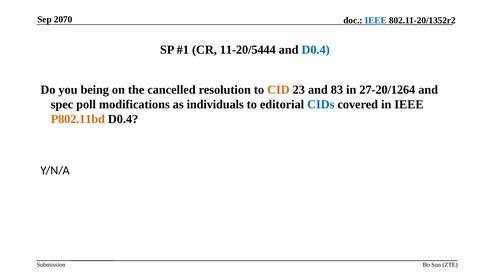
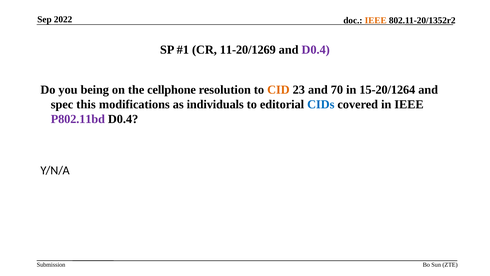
2070: 2070 -> 2022
IEEE at (376, 20) colour: blue -> orange
11-20/5444: 11-20/5444 -> 11-20/1269
D0.4 at (316, 50) colour: blue -> purple
cancelled: cancelled -> cellphone
83: 83 -> 70
27-20/1264: 27-20/1264 -> 15-20/1264
poll: poll -> this
P802.11bd colour: orange -> purple
